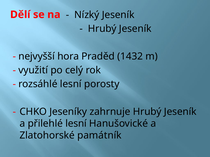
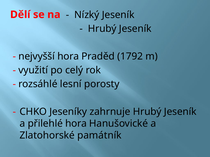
1432: 1432 -> 1792
přilehlé lesní: lesní -> hora
